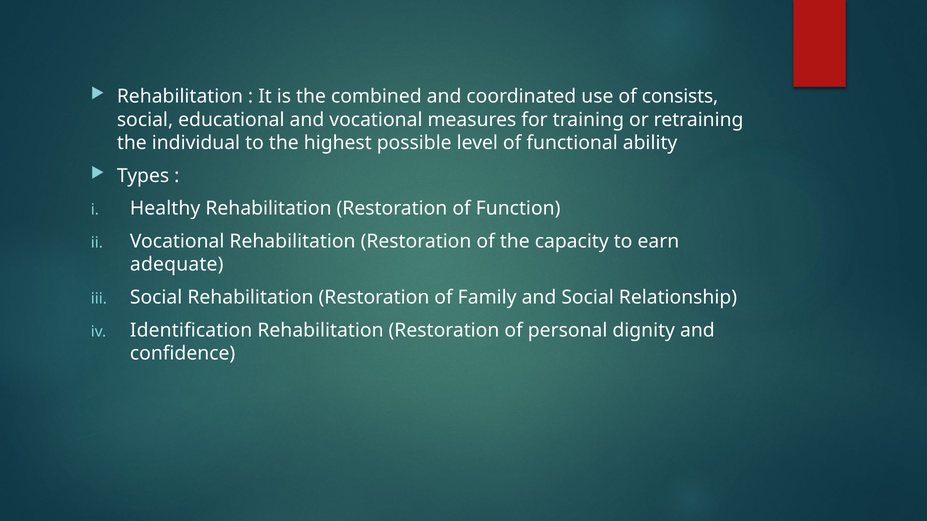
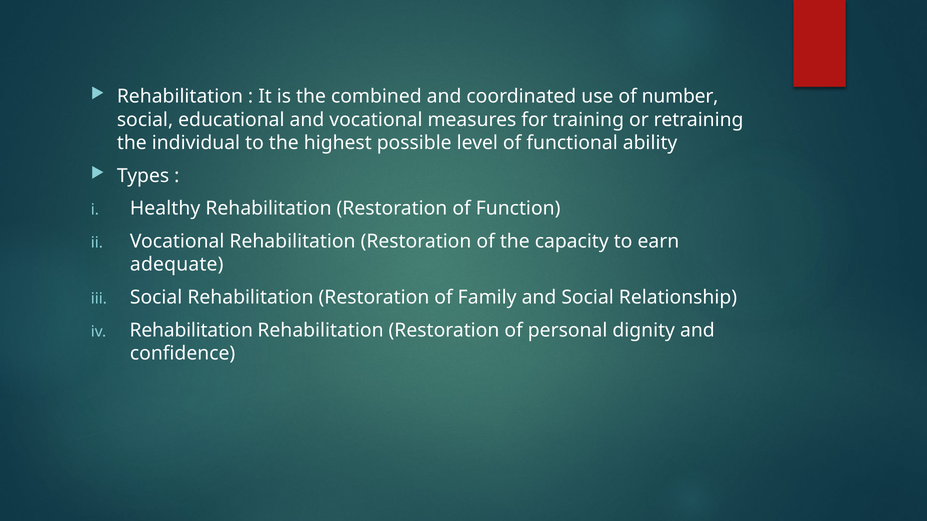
consists: consists -> number
Identification at (191, 330): Identification -> Rehabilitation
